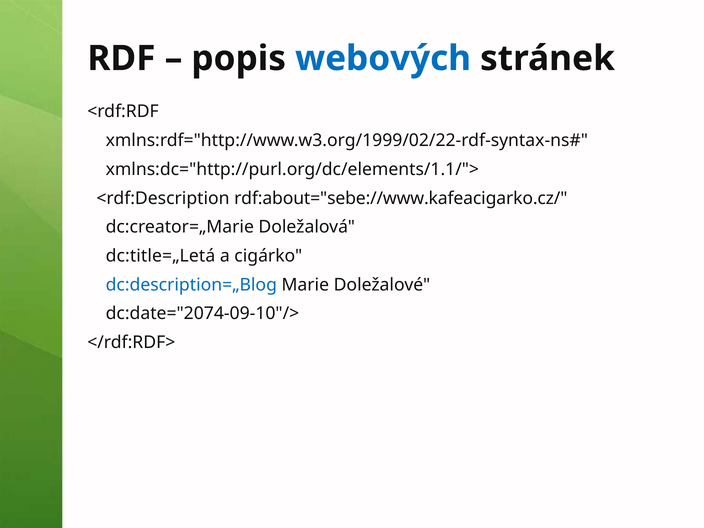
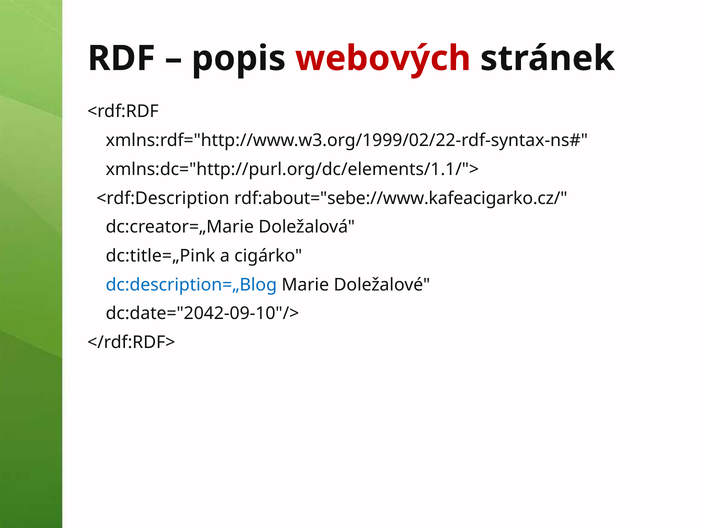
webových colour: blue -> red
dc:title=„Letá: dc:title=„Letá -> dc:title=„Pink
dc:date="2074-09-10"/>: dc:date="2074-09-10"/> -> dc:date="2042-09-10"/>
